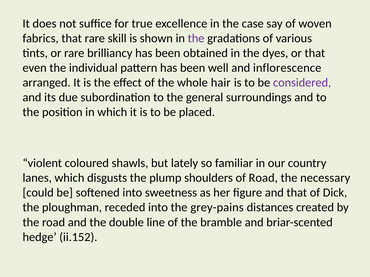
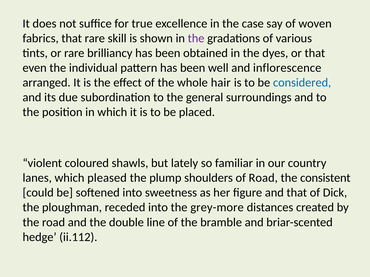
considered colour: purple -> blue
disgusts: disgusts -> pleased
necessary: necessary -> consistent
grey-pains: grey-pains -> grey-more
ii.152: ii.152 -> ii.112
